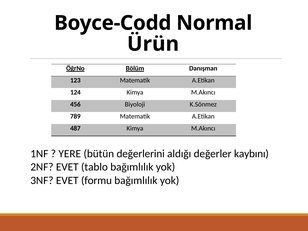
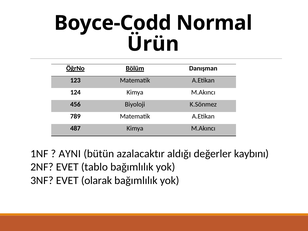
YERE: YERE -> AYNI
değerlerini: değerlerini -> azalacaktır
formu: formu -> olarak
